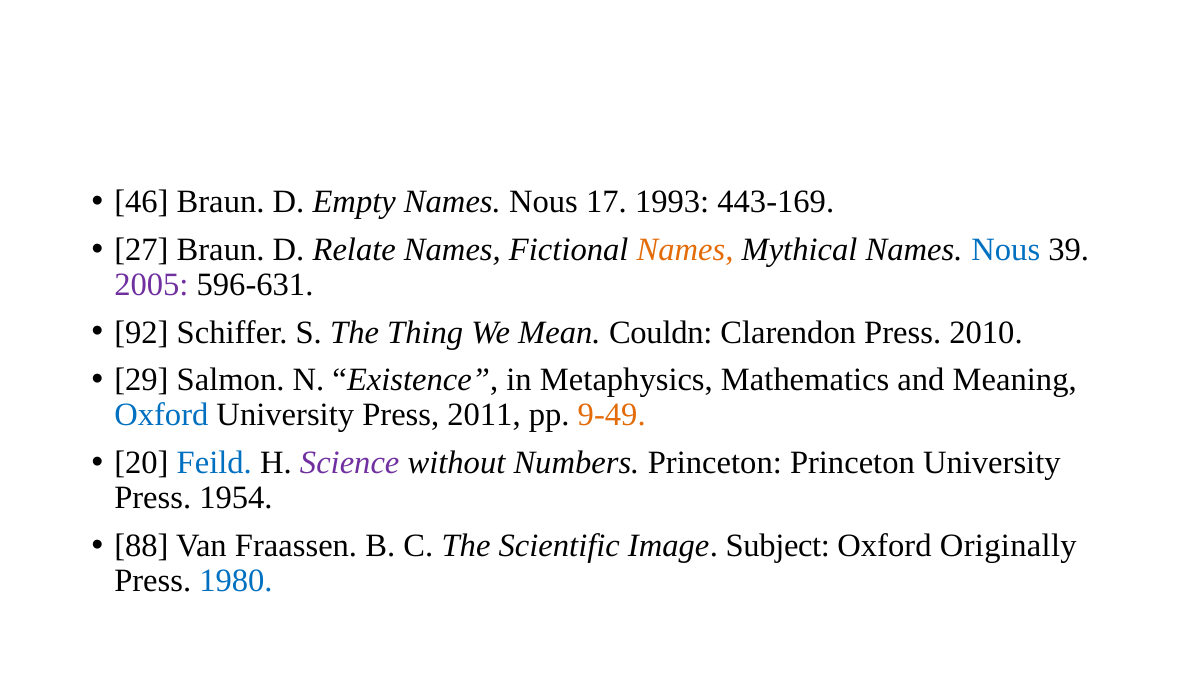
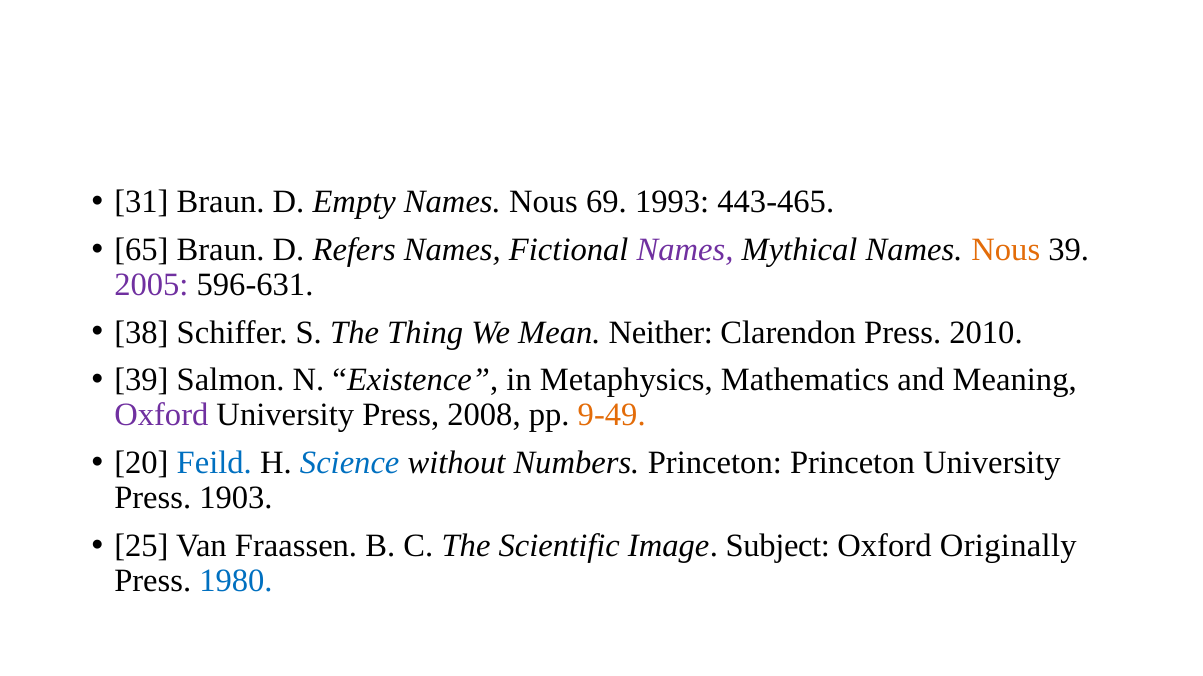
46: 46 -> 31
17: 17 -> 69
443-169: 443-169 -> 443-465
27: 27 -> 65
Relate: Relate -> Refers
Names at (685, 250) colour: orange -> purple
Nous at (1006, 250) colour: blue -> orange
92: 92 -> 38
Couldn: Couldn -> Neither
29 at (141, 380): 29 -> 39
Oxford at (161, 415) colour: blue -> purple
2011: 2011 -> 2008
Science colour: purple -> blue
1954: 1954 -> 1903
88: 88 -> 25
